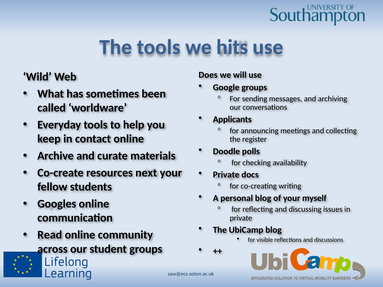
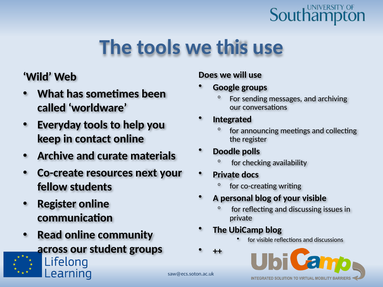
hits: hits -> this
Applicants: Applicants -> Integrated
your myself: myself -> visible
Googles at (57, 204): Googles -> Register
